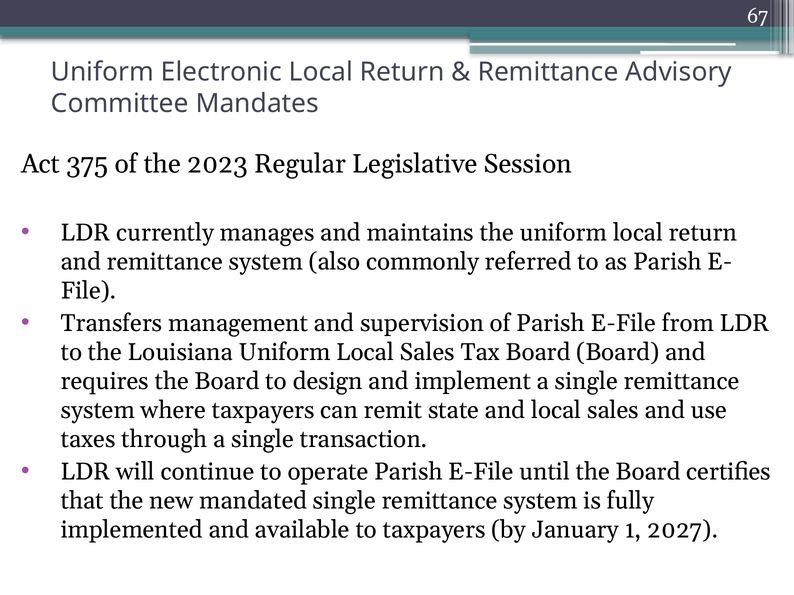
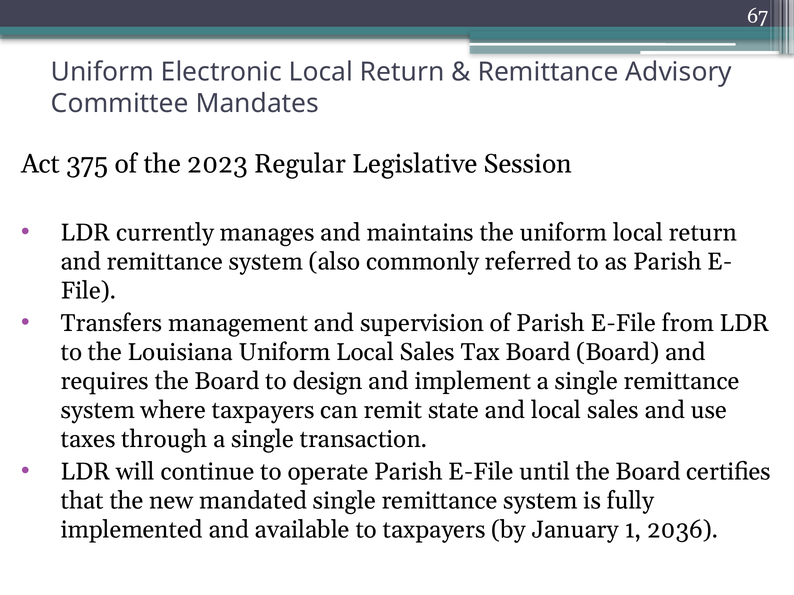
2027: 2027 -> 2036
